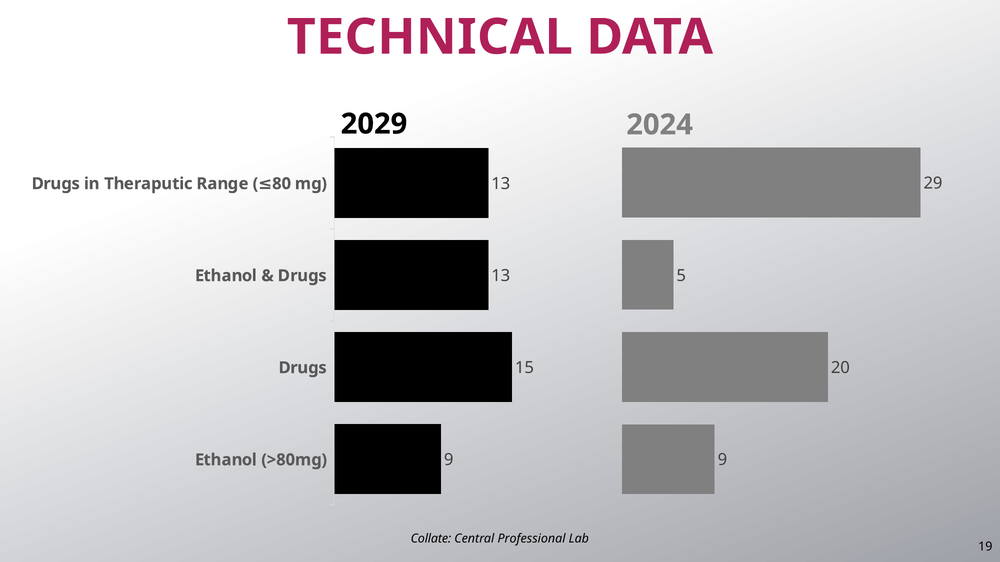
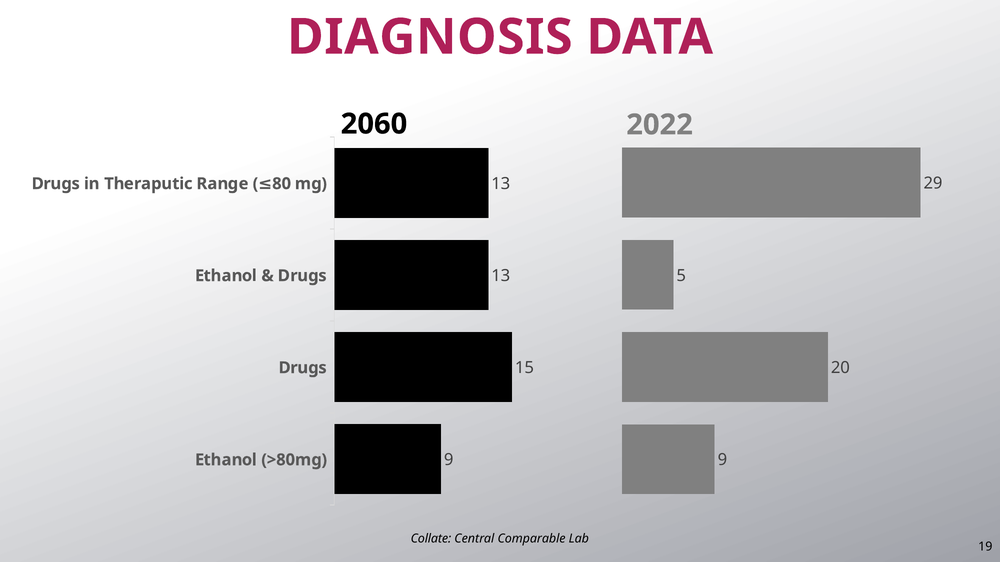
TECHNICAL: TECHNICAL -> DIAGNOSIS
2029: 2029 -> 2060
2024: 2024 -> 2022
Professional: Professional -> Comparable
